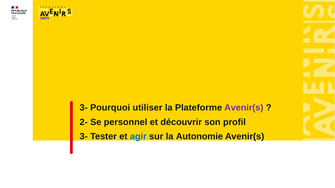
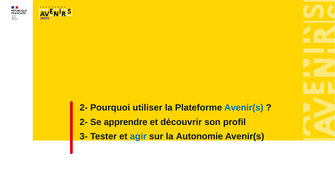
3- at (84, 108): 3- -> 2-
Avenir(s at (244, 108) colour: purple -> blue
personnel: personnel -> apprendre
